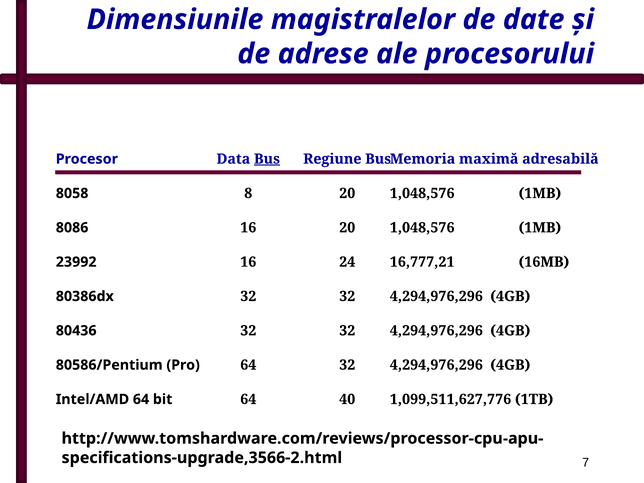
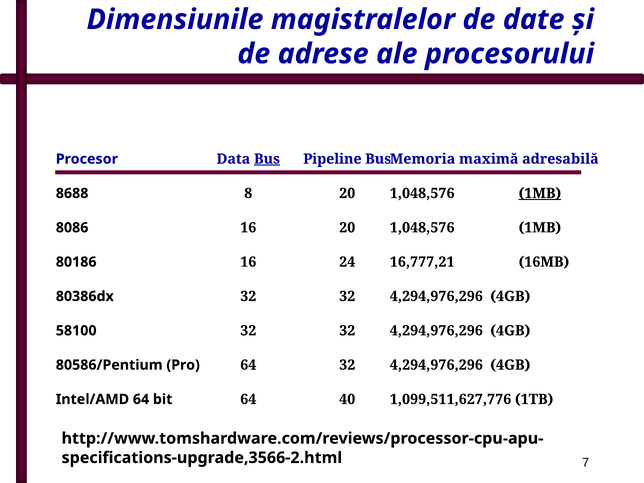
Regiune: Regiune -> Pipeline
1MB at (540, 193) underline: none -> present
8058: 8058 -> 8688
23992: 23992 -> 80186
80436: 80436 -> 58100
